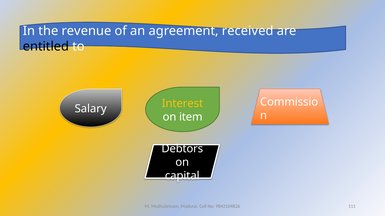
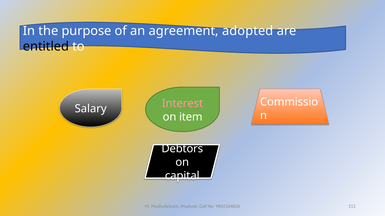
revenue: revenue -> purpose
received: received -> adopted
Interest colour: yellow -> pink
